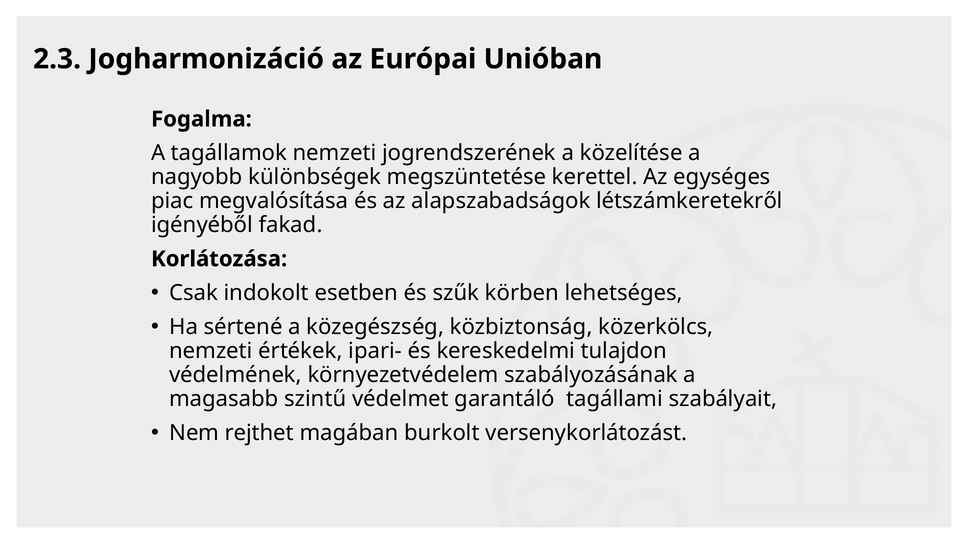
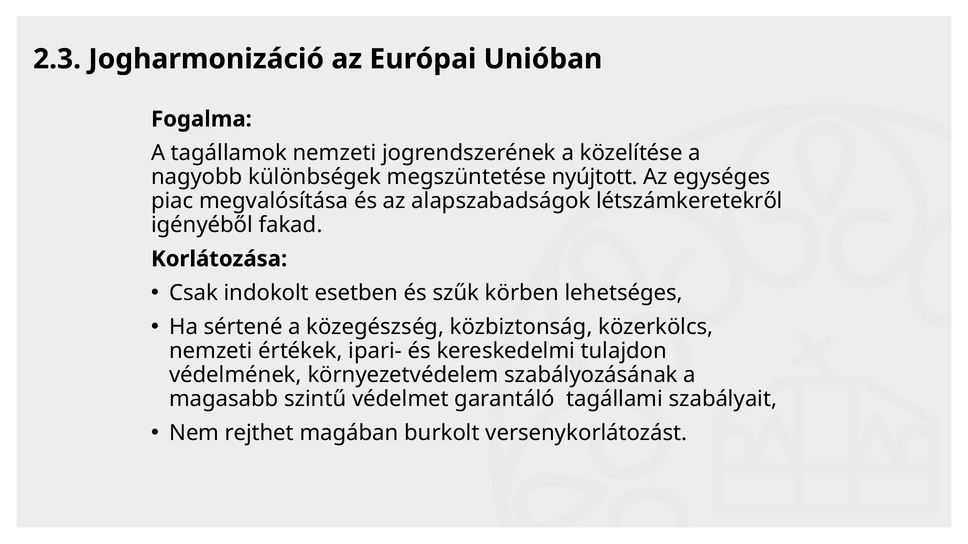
kerettel: kerettel -> nyújtott
